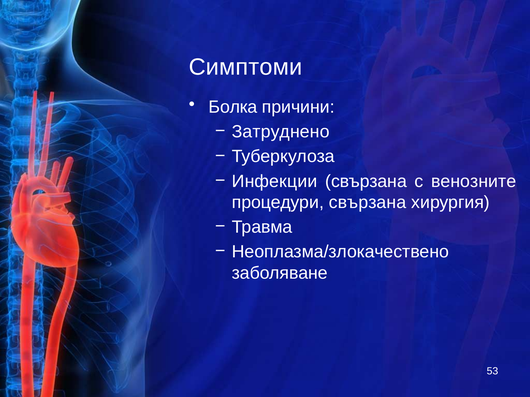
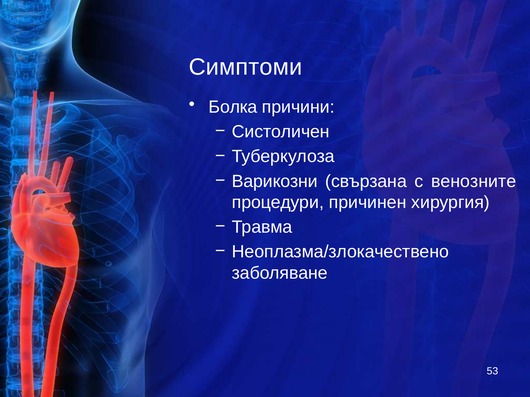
Затруднено: Затруднено -> Систоличен
Инфекции: Инфекции -> Варикозни
процедури свързана: свързана -> причинен
